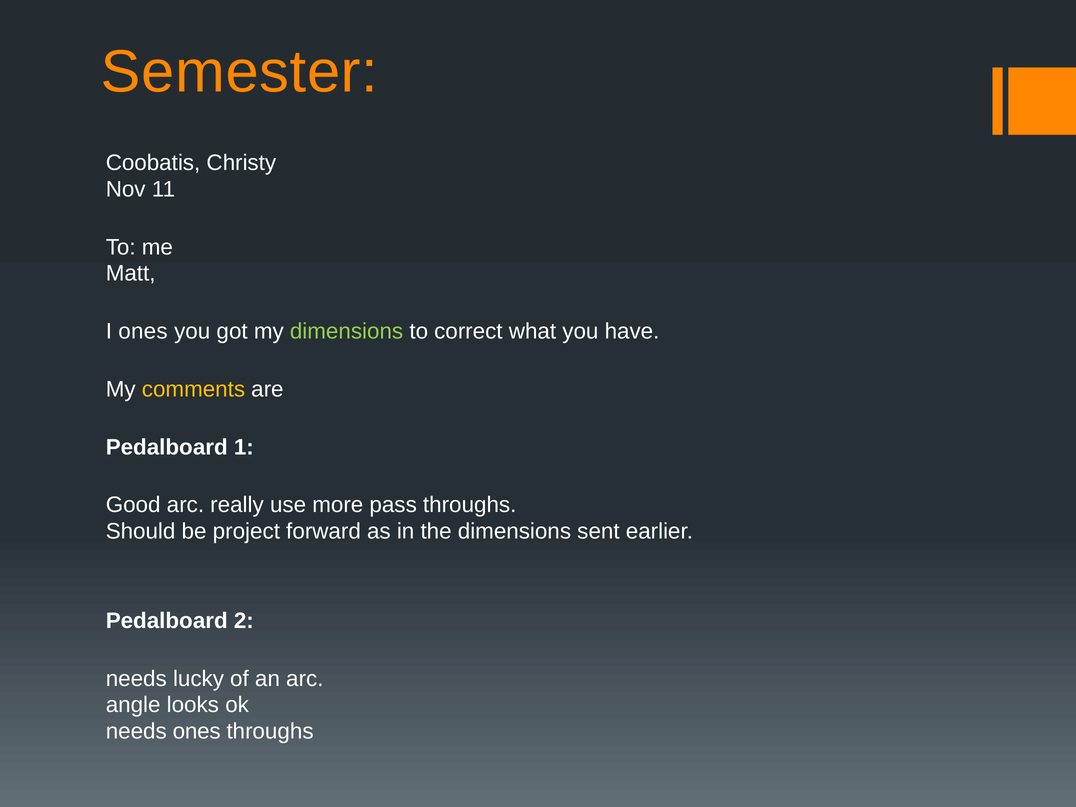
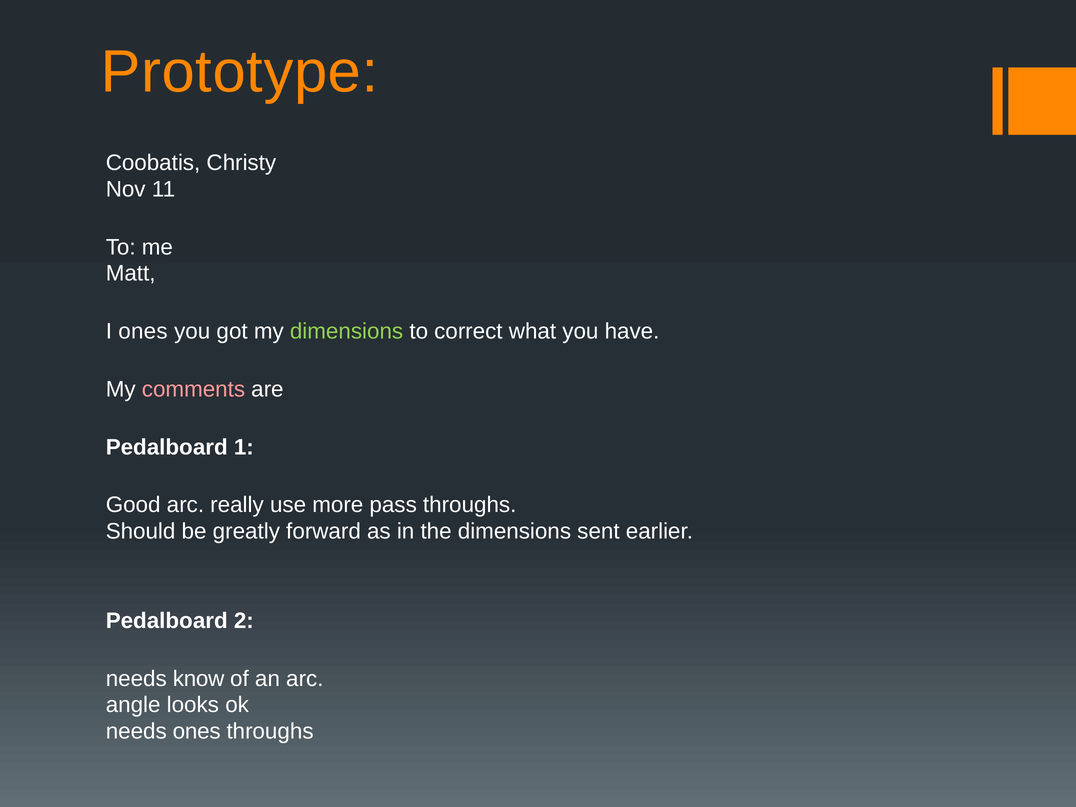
Semester: Semester -> Prototype
comments colour: yellow -> pink
project: project -> greatly
lucky: lucky -> know
